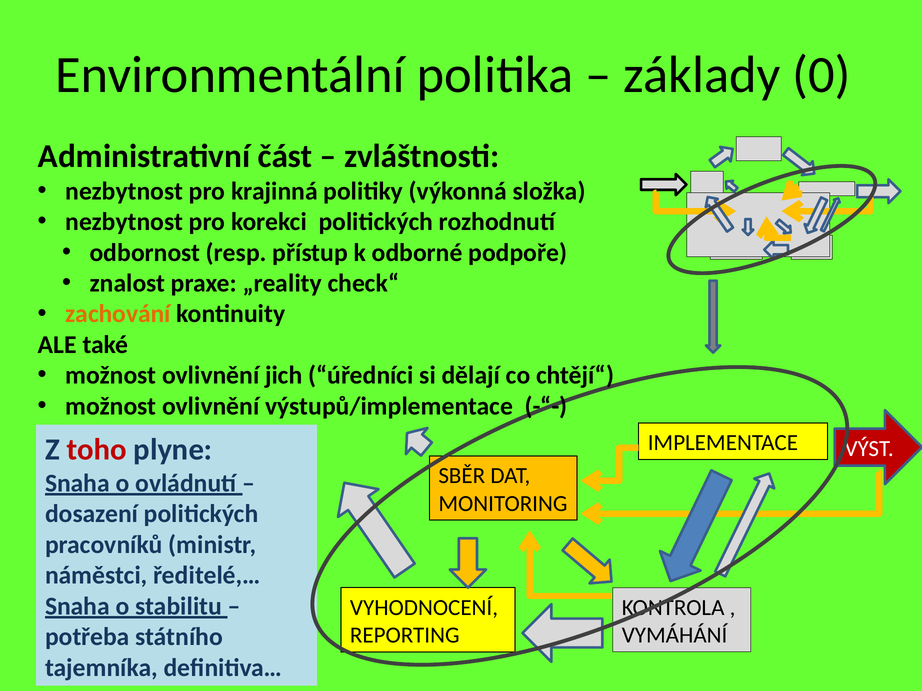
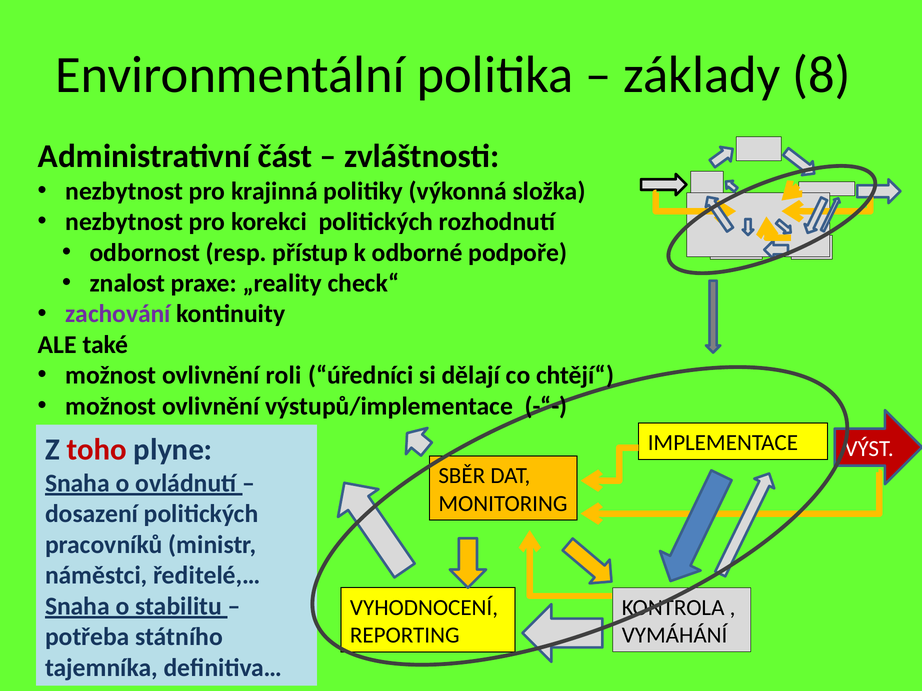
0: 0 -> 8
zachování colour: orange -> purple
jich: jich -> roli
